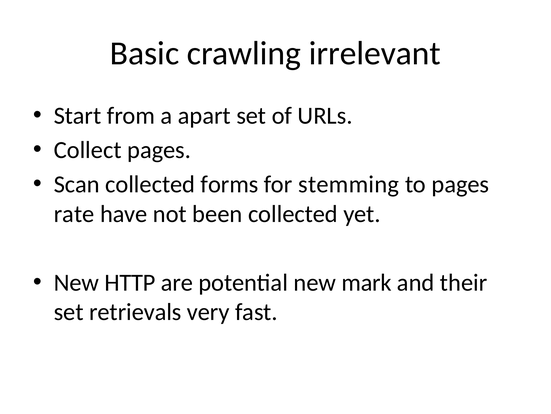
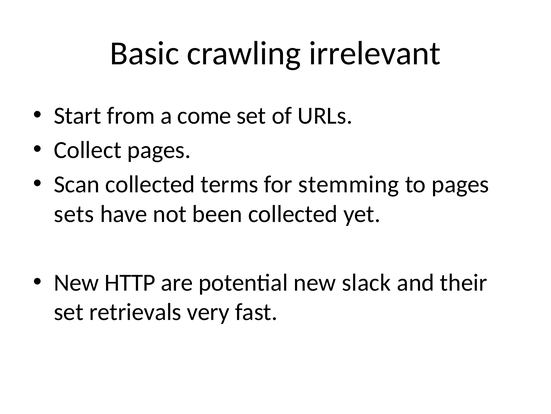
apart: apart -> come
forms: forms -> terms
rate: rate -> sets
mark: mark -> slack
